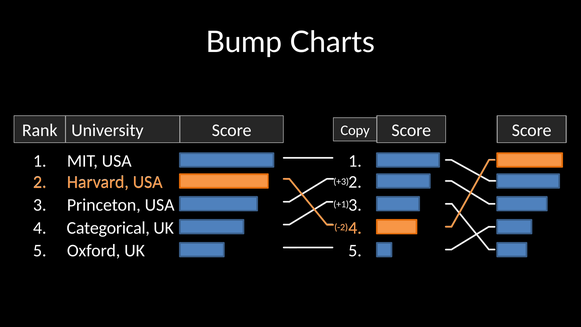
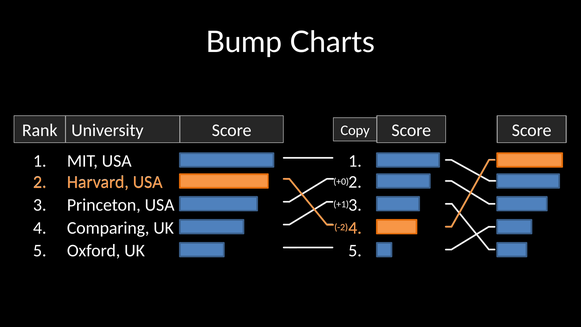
+3: +3 -> +0
Categorical: Categorical -> Comparing
